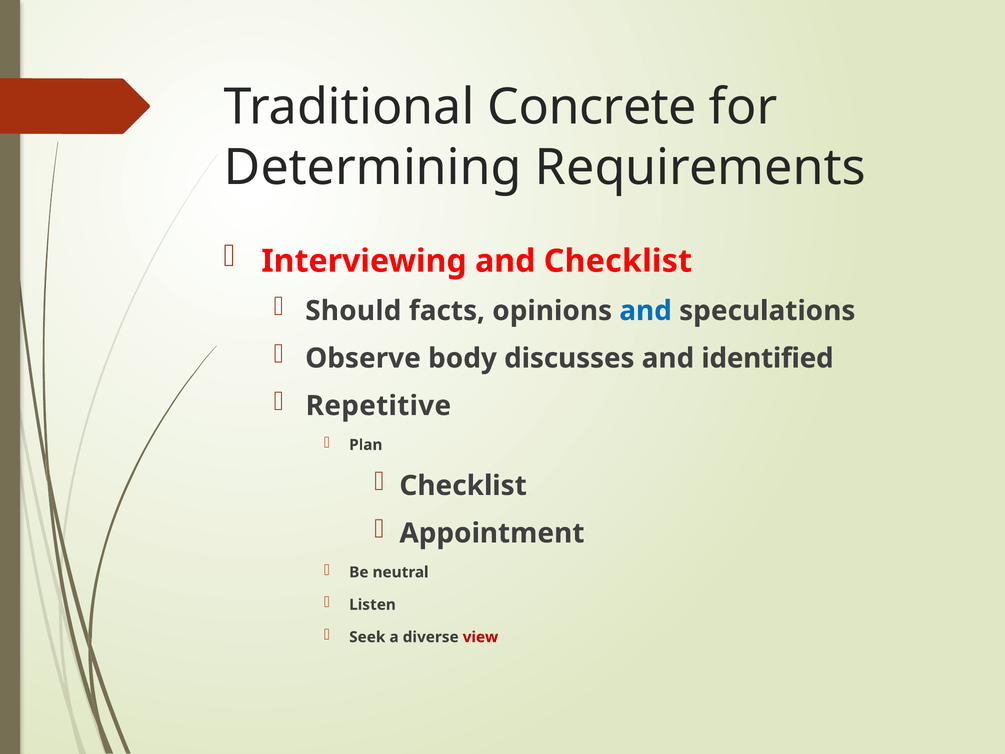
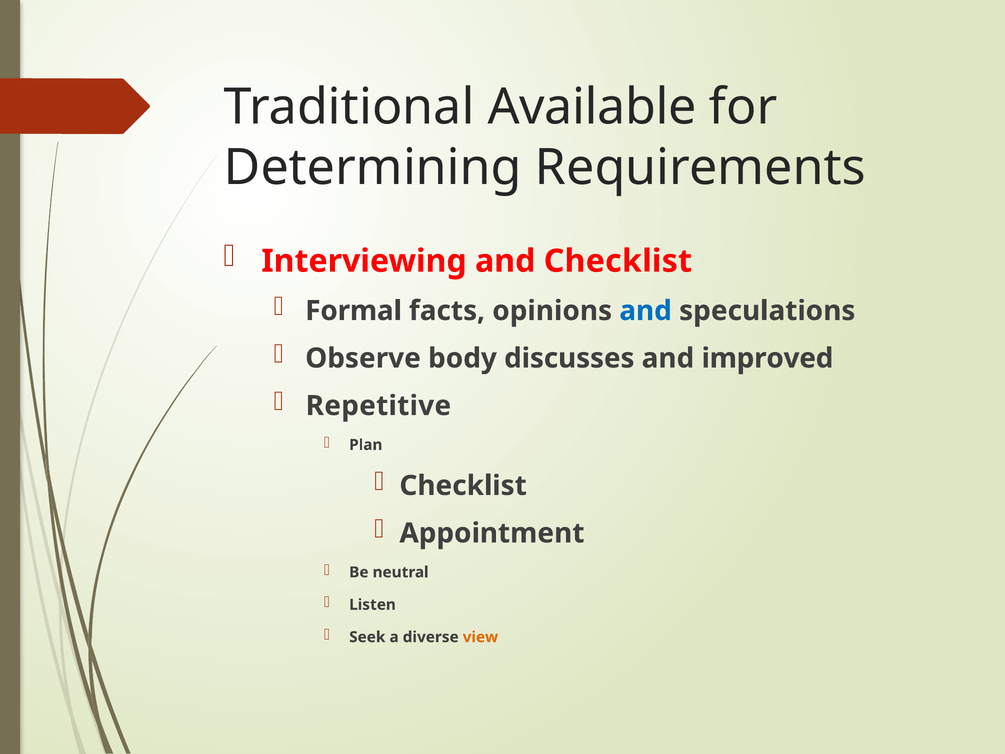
Concrete: Concrete -> Available
Should: Should -> Formal
identified: identified -> improved
view colour: red -> orange
